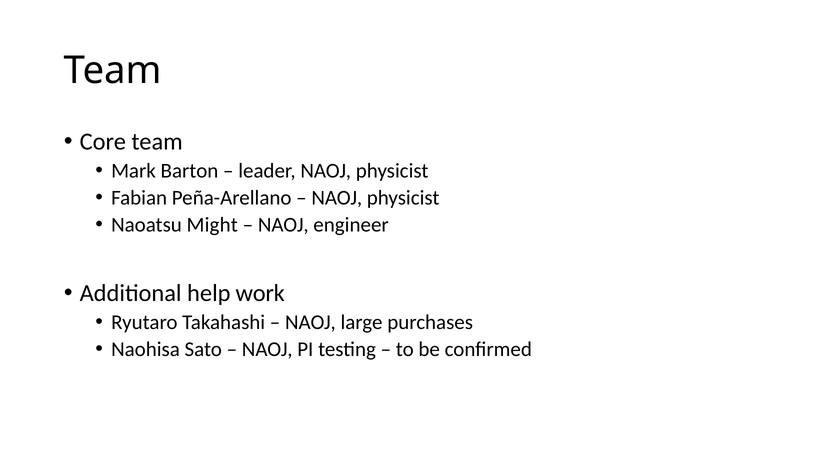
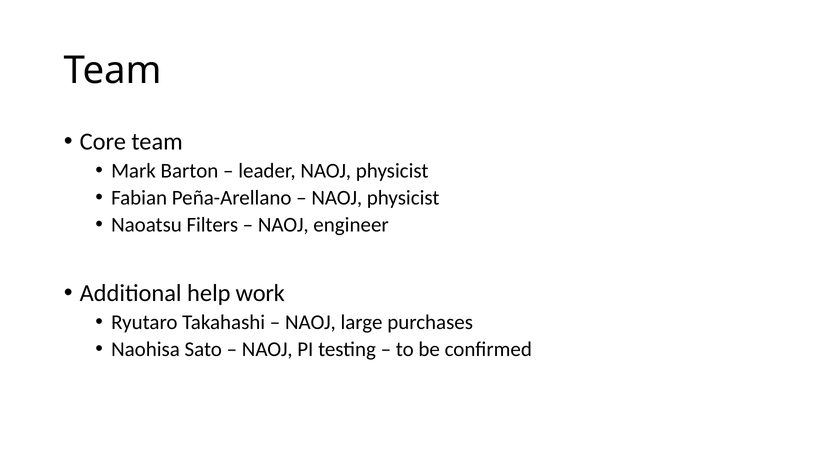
Might: Might -> Filters
